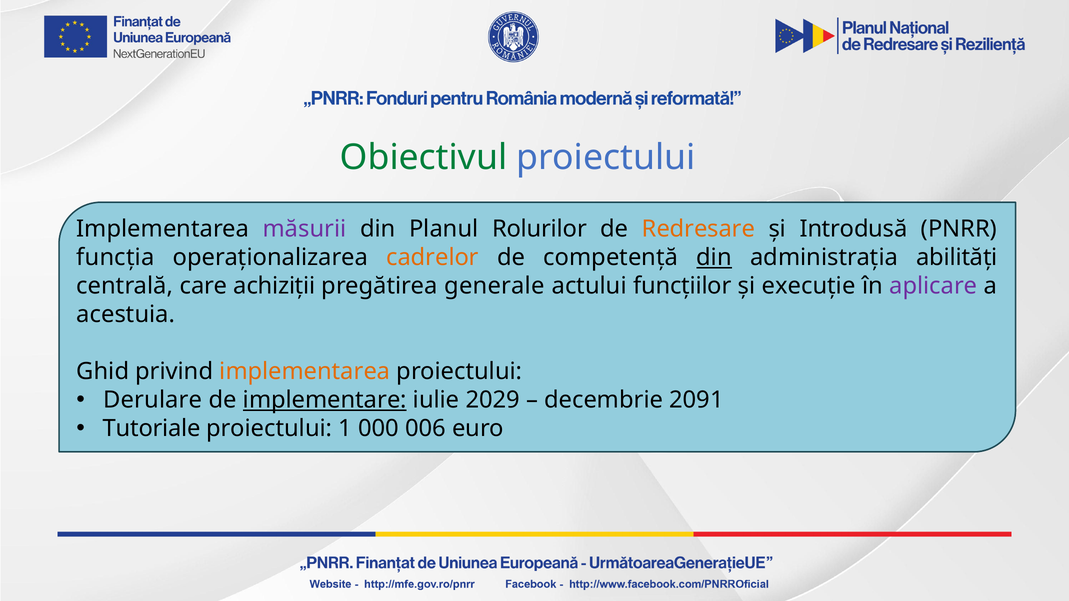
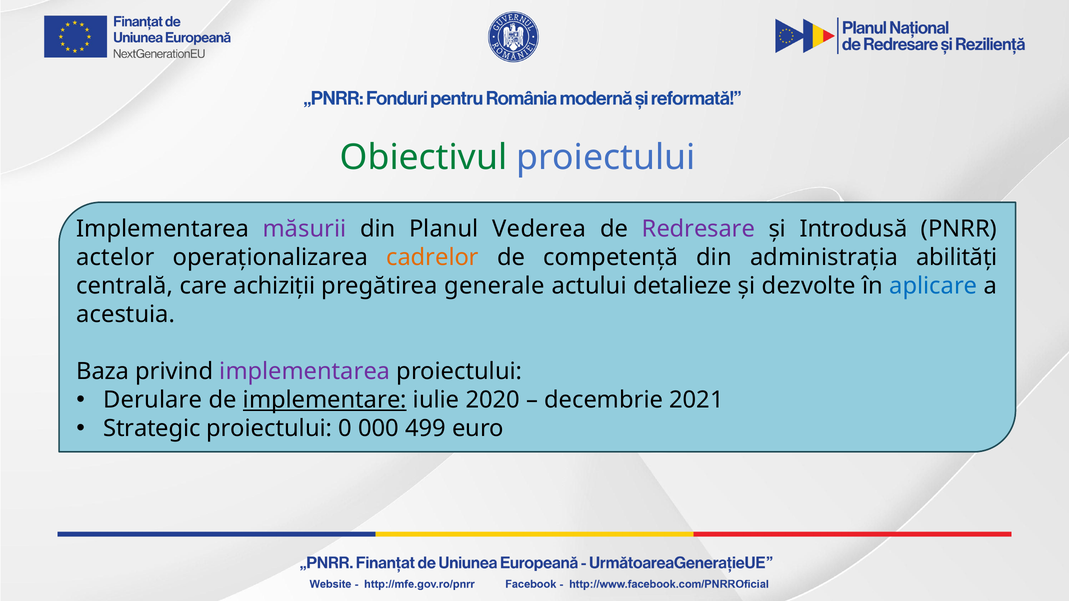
Rolurilor: Rolurilor -> Vederea
Redresare colour: orange -> purple
funcția: funcția -> actelor
din at (714, 258) underline: present -> none
funcțiilor: funcțiilor -> detalieze
execuție: execuție -> dezvolte
aplicare colour: purple -> blue
Ghid: Ghid -> Baza
implementarea at (305, 372) colour: orange -> purple
2029: 2029 -> 2020
2091: 2091 -> 2021
Tutoriale: Tutoriale -> Strategic
1: 1 -> 0
006: 006 -> 499
